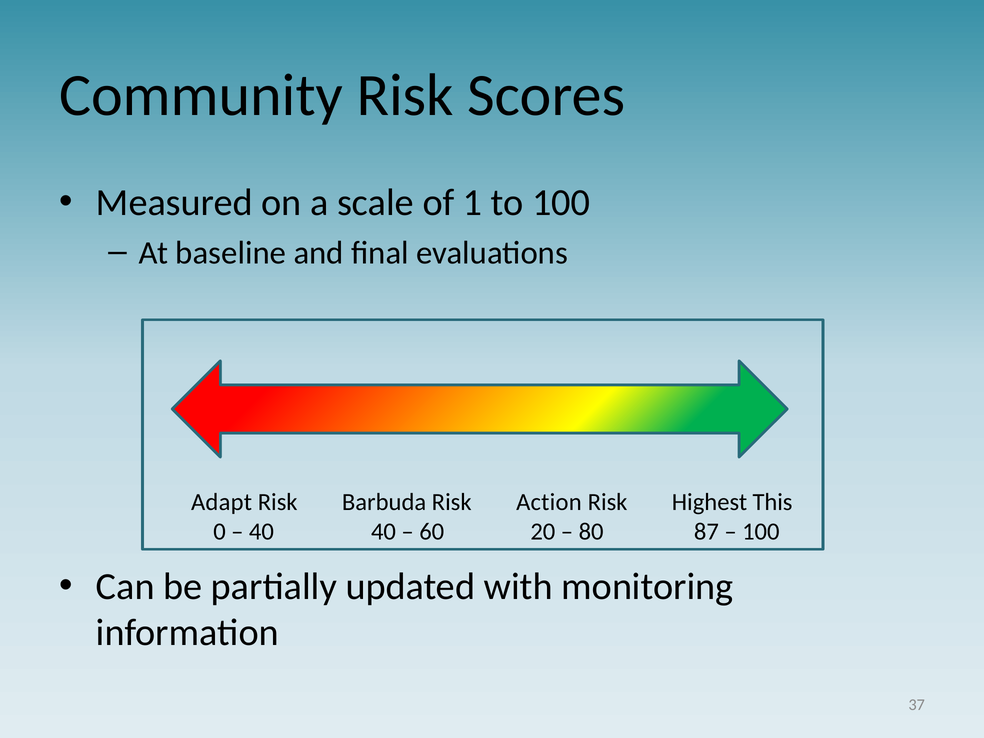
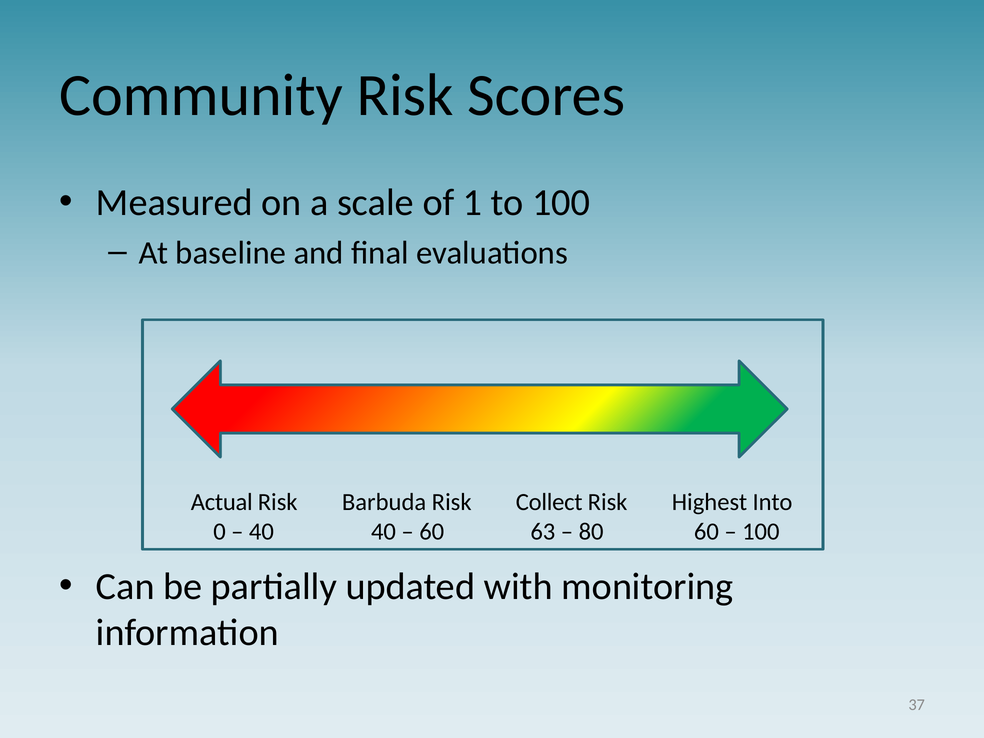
Adapt: Adapt -> Actual
Action: Action -> Collect
This: This -> Into
20: 20 -> 63
80 87: 87 -> 60
